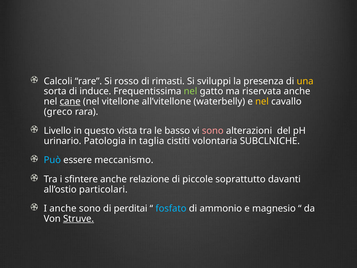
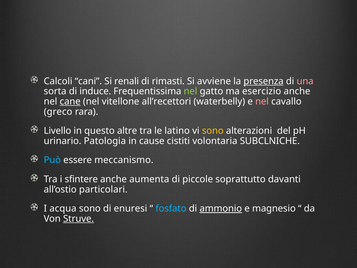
rare: rare -> cani
rosso: rosso -> renali
sviluppi: sviluppi -> avviene
presenza underline: none -> present
una colour: yellow -> pink
riservata: riservata -> esercizio
all’vitellone: all’vitellone -> all’recettori
nel at (262, 101) colour: yellow -> pink
vista: vista -> altre
basso: basso -> latino
sono at (213, 131) colour: pink -> yellow
taglia: taglia -> cause
relazione: relazione -> aumenta
I anche: anche -> acqua
perditai: perditai -> enuresi
ammonio underline: none -> present
